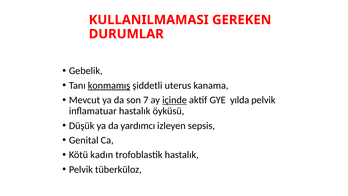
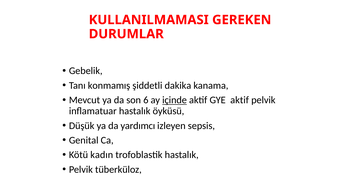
konmamış underline: present -> none
uterus: uterus -> dakika
7: 7 -> 6
GYE yılda: yılda -> aktif
